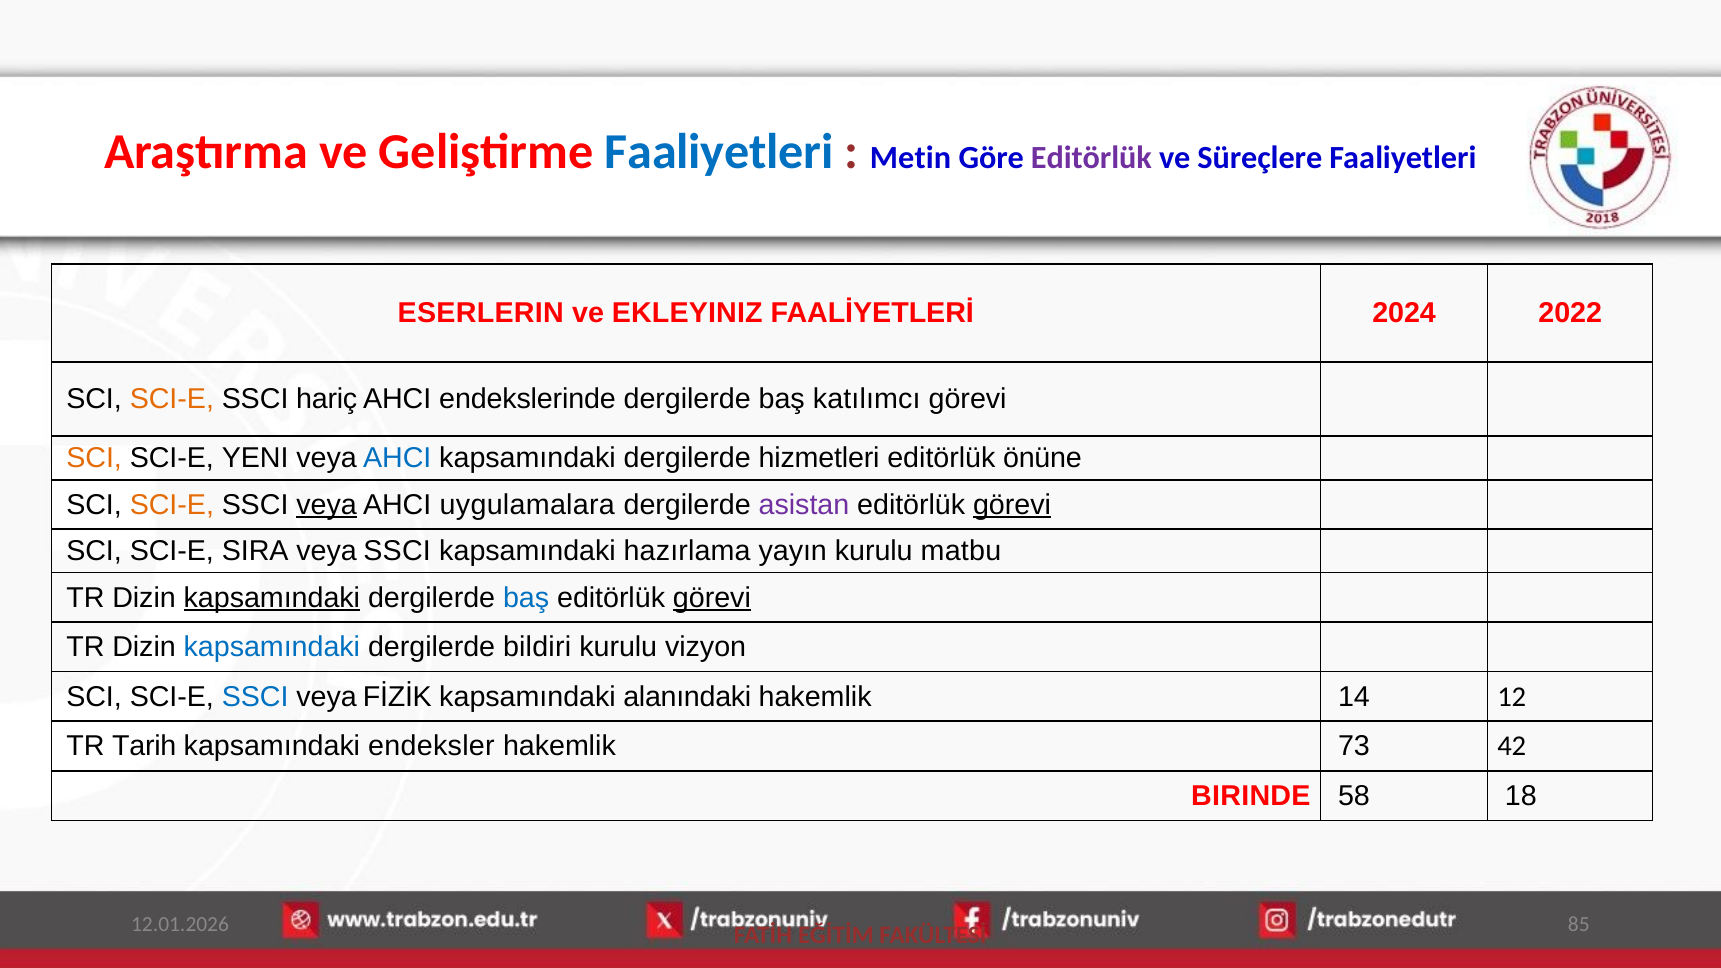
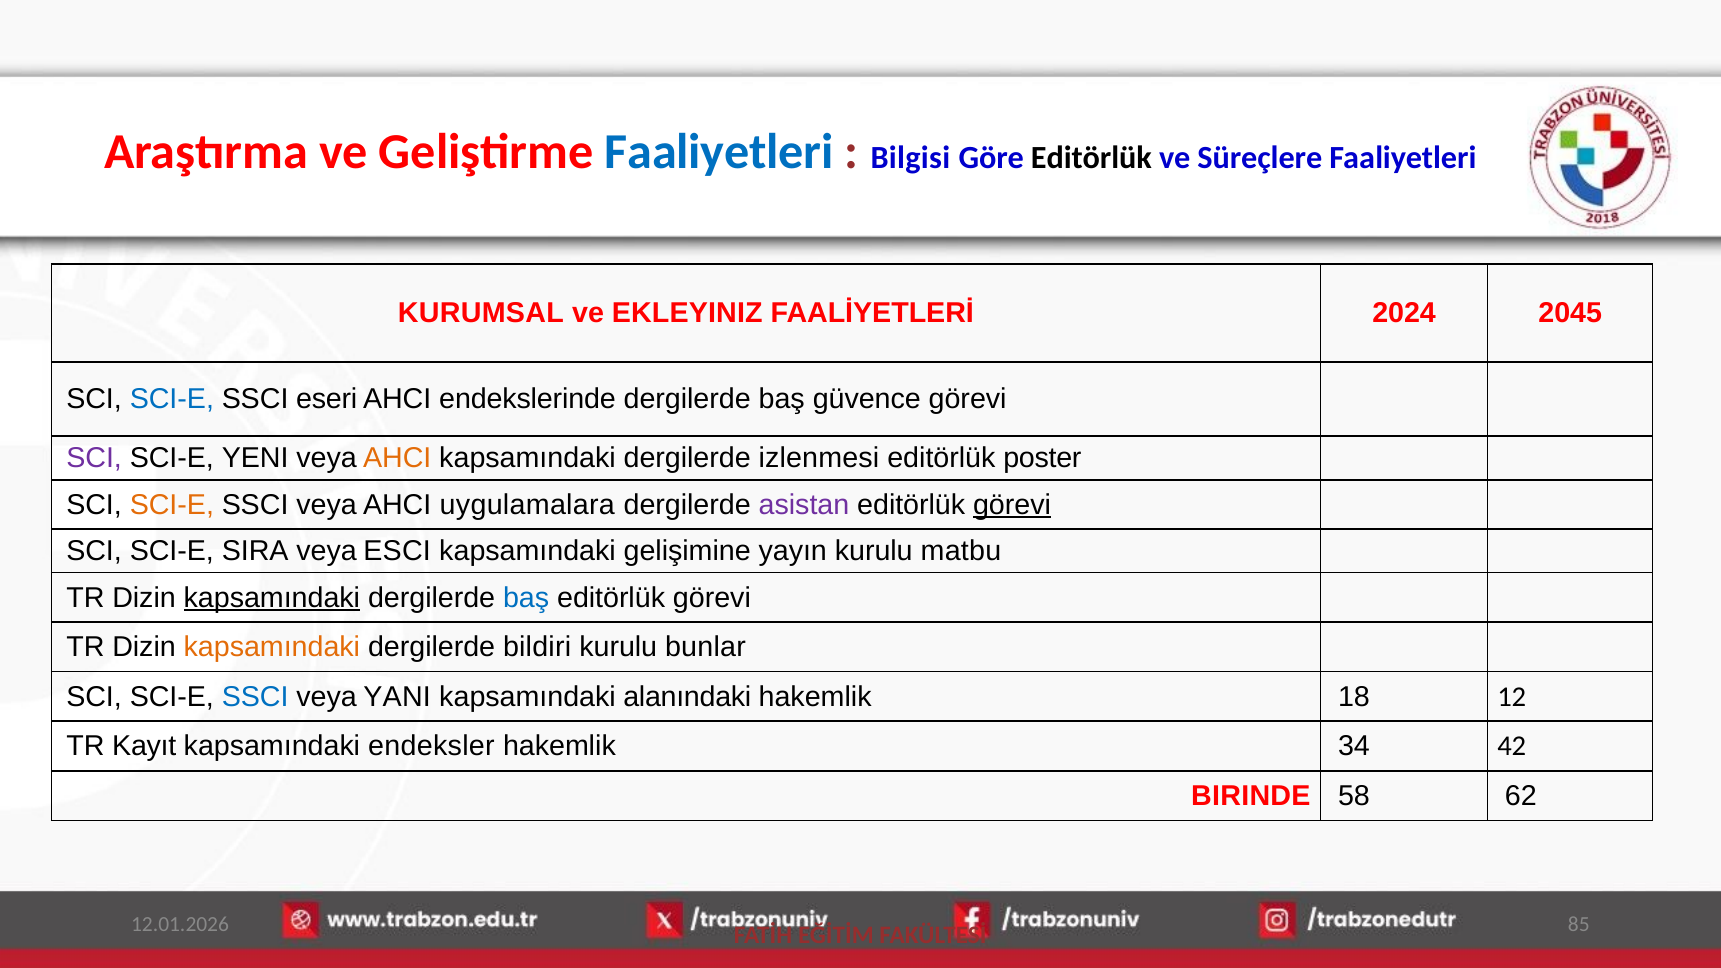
Metin: Metin -> Bilgisi
Editörlük at (1091, 158) colour: purple -> black
ESERLERIN: ESERLERIN -> KURUMSAL
2022: 2022 -> 2045
SCI-E at (172, 399) colour: orange -> blue
hariç: hariç -> eseri
katılımcı: katılımcı -> güvence
SCI at (94, 459) colour: orange -> purple
AHCI at (397, 459) colour: blue -> orange
hizmetleri: hizmetleri -> izlenmesi
önüne: önüne -> poster
veya at (327, 505) underline: present -> none
veya SSCI: SSCI -> ESCI
hazırlama: hazırlama -> gelişimine
görevi at (712, 598) underline: present -> none
kapsamındaki at (272, 647) colour: blue -> orange
vizyon: vizyon -> bunlar
FİZİK: FİZİK -> YANI
14: 14 -> 18
Tarih: Tarih -> Kayıt
73: 73 -> 34
18: 18 -> 62
